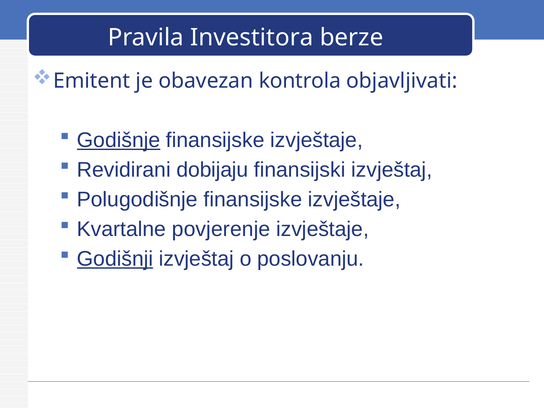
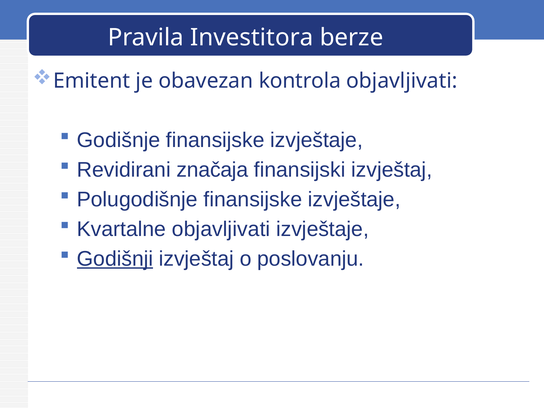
Godišnje underline: present -> none
dobijaju: dobijaju -> značaja
Kvartalne povjerenje: povjerenje -> objavljivati
